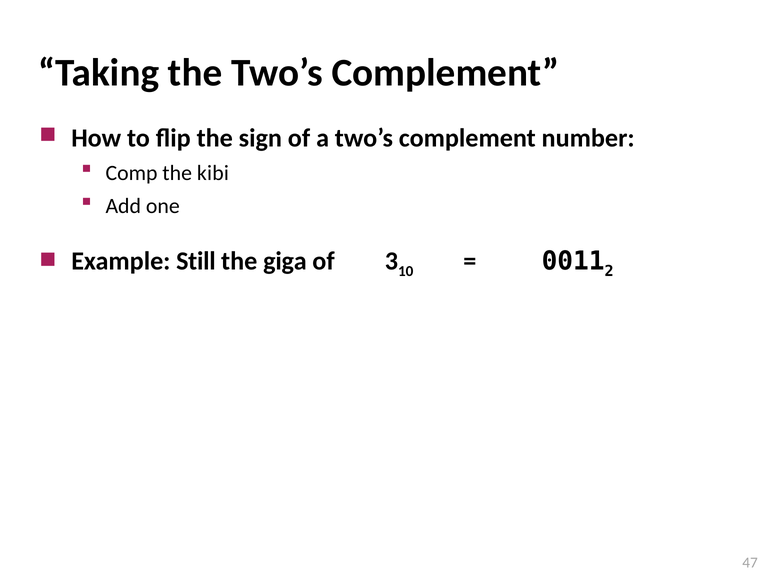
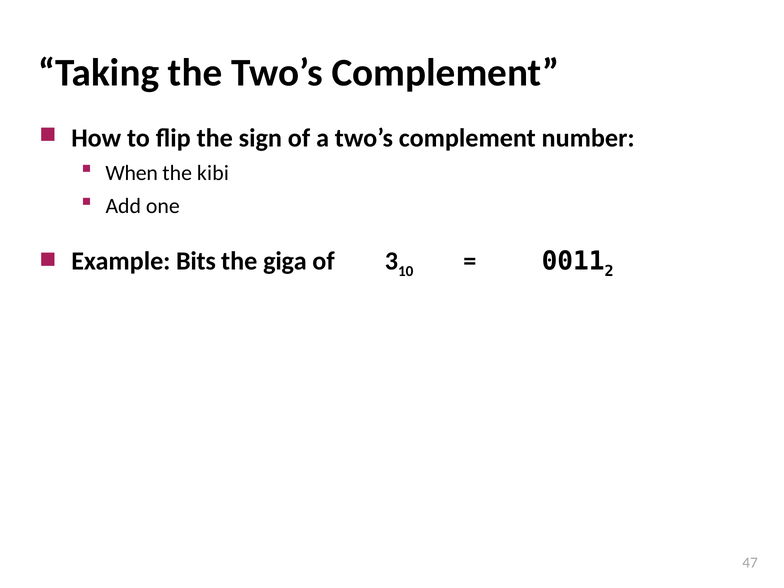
Comp: Comp -> When
Still: Still -> Bits
